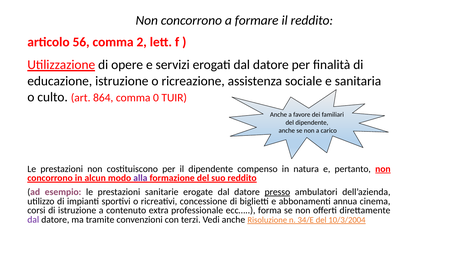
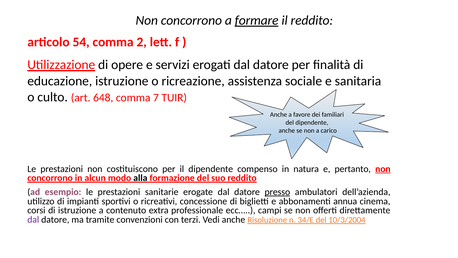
formare underline: none -> present
56: 56 -> 54
864: 864 -> 648
0: 0 -> 7
alla colour: purple -> black
forma: forma -> campi
